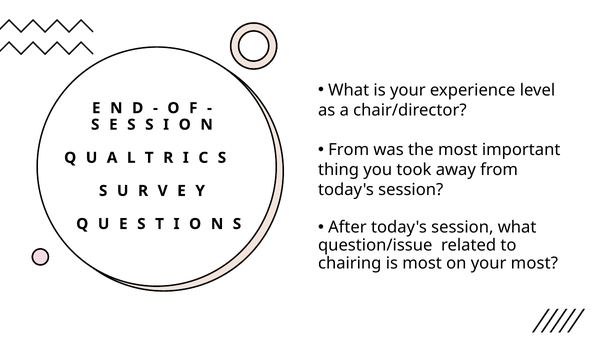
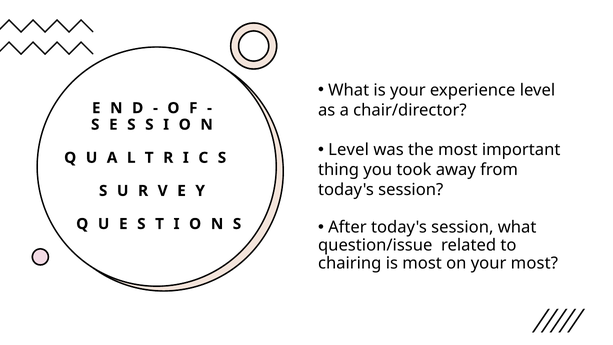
From at (349, 150): From -> Level
